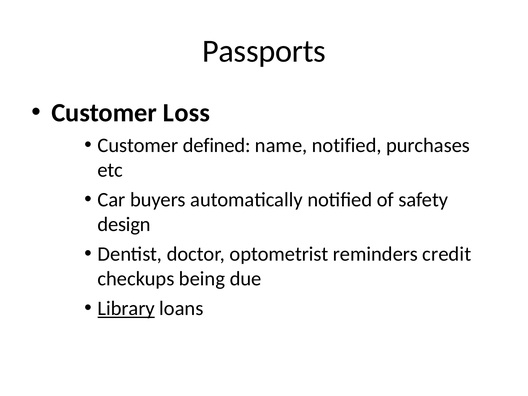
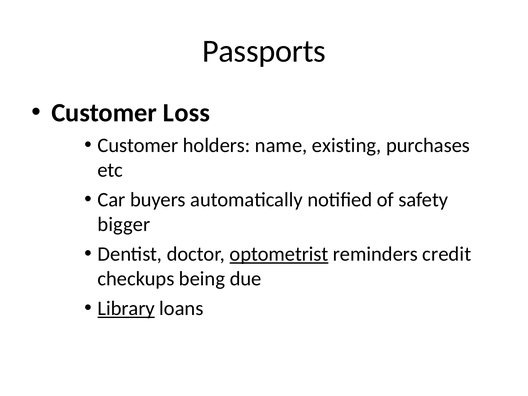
defined: defined -> holders
name notified: notified -> existing
design: design -> bigger
optometrist underline: none -> present
